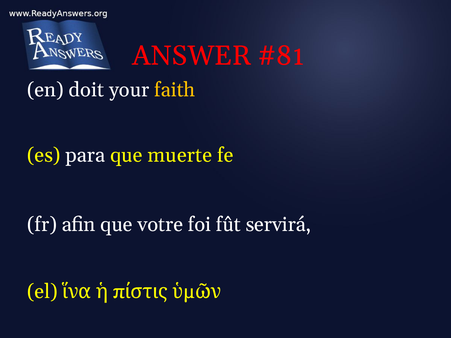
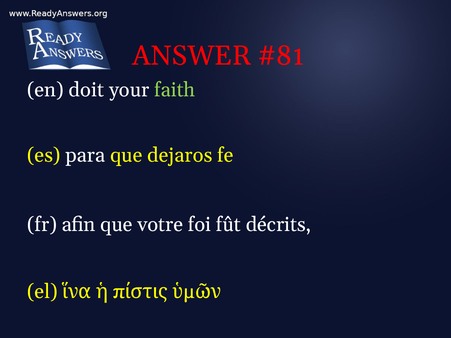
faith colour: yellow -> light green
muerte: muerte -> dejaros
servirá: servirá -> décrits
